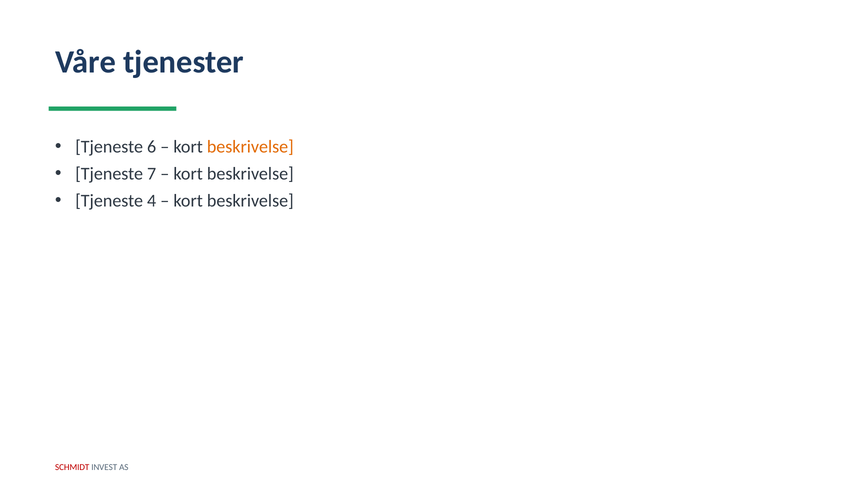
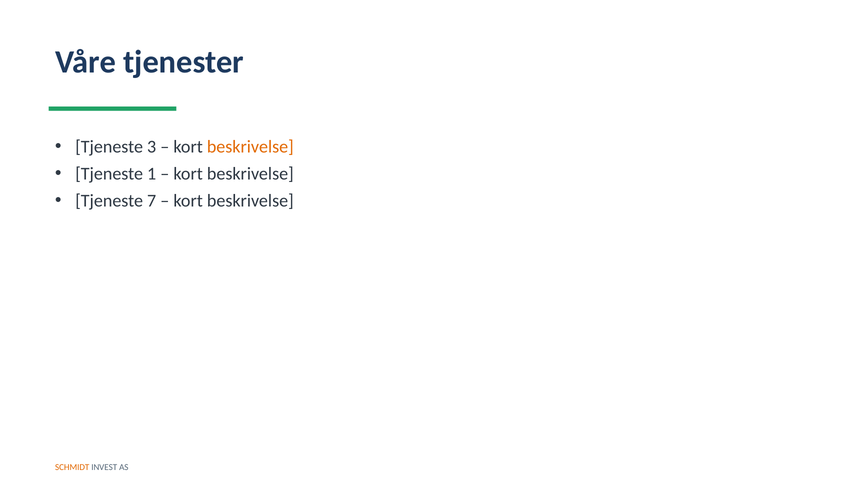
6: 6 -> 3
7: 7 -> 1
4: 4 -> 7
SCHMIDT colour: red -> orange
